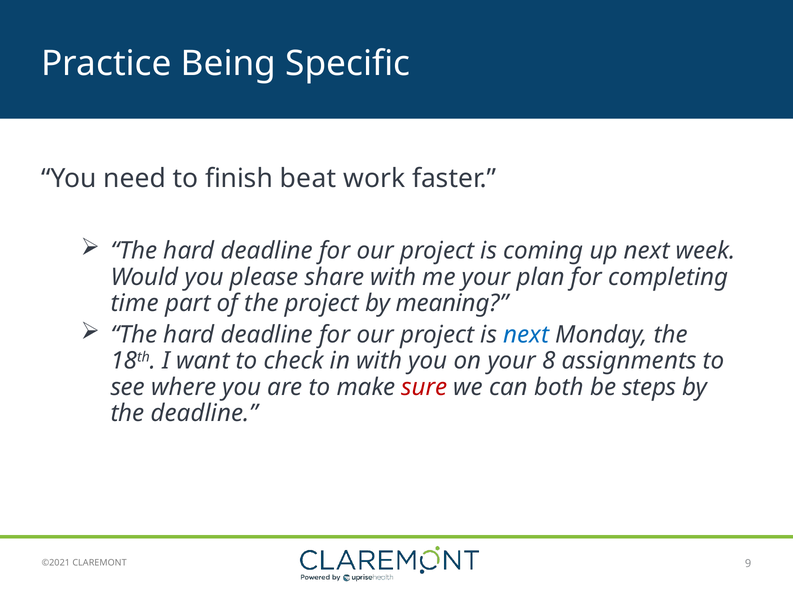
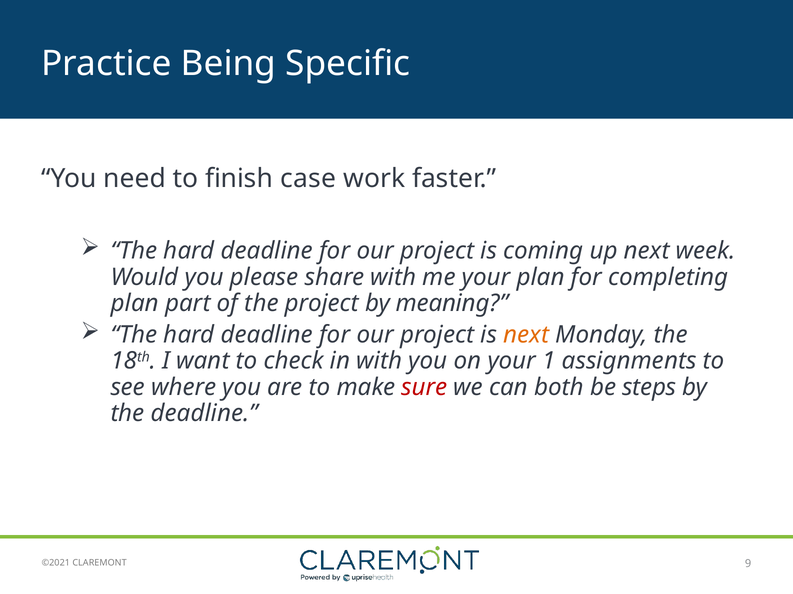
beat: beat -> case
time at (135, 304): time -> plan
next at (526, 335) colour: blue -> orange
8: 8 -> 1
